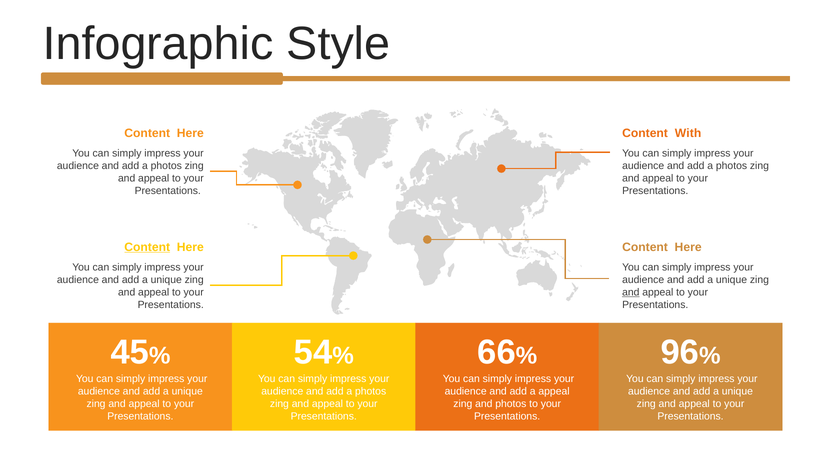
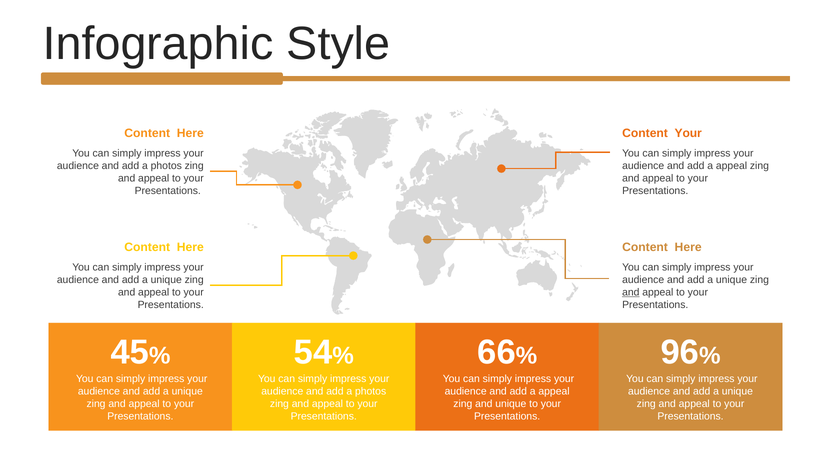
Content With: With -> Your
photos at (732, 166): photos -> appeal
Content at (147, 247) underline: present -> none
and photos: photos -> unique
